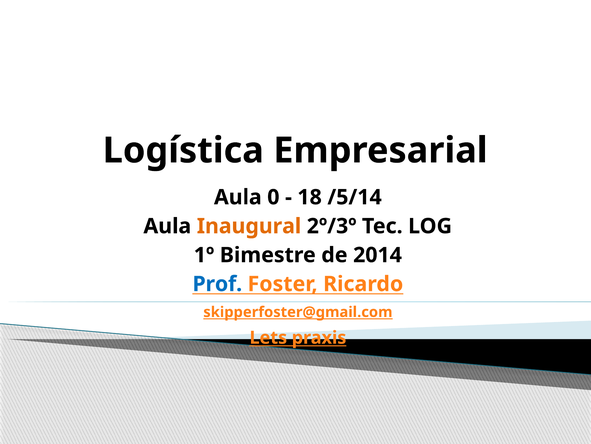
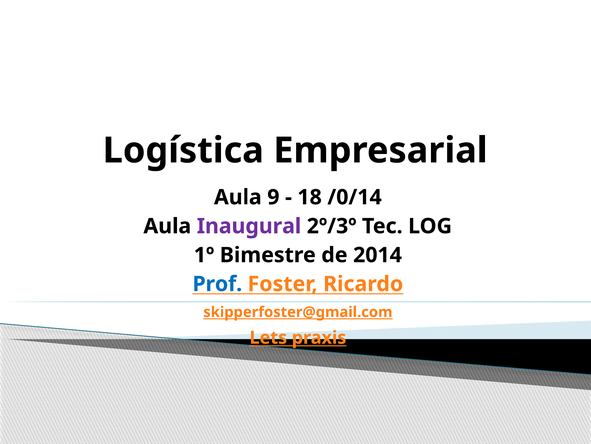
0: 0 -> 9
/5/14: /5/14 -> /0/14
Inaugural colour: orange -> purple
